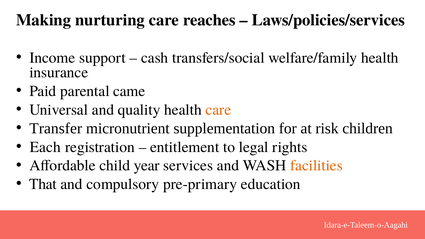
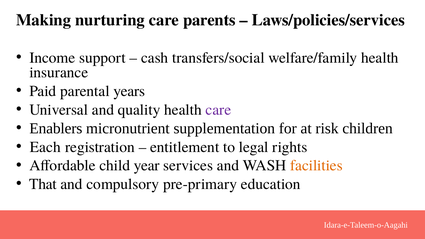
reaches: reaches -> parents
came: came -> years
care at (218, 110) colour: orange -> purple
Transfer: Transfer -> Enablers
